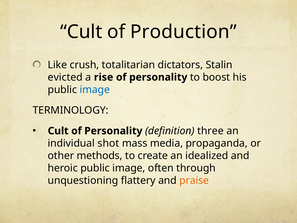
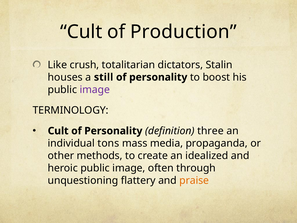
evicted: evicted -> houses
rise: rise -> still
image at (95, 89) colour: blue -> purple
shot: shot -> tons
